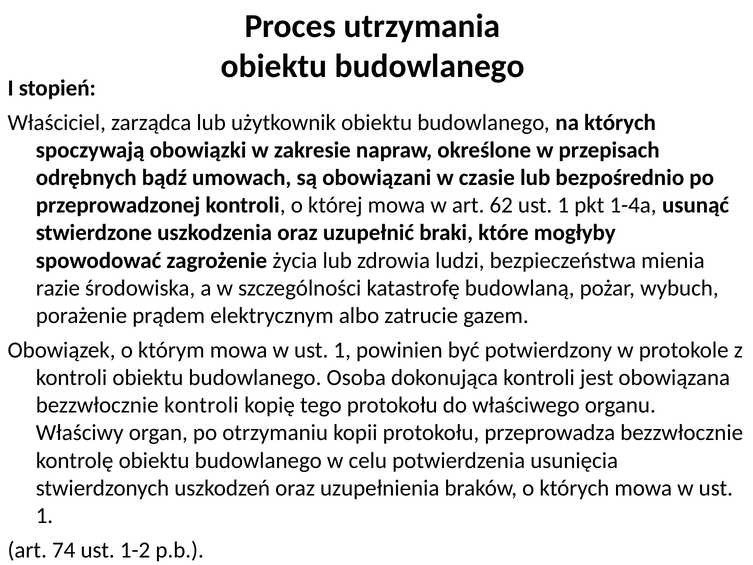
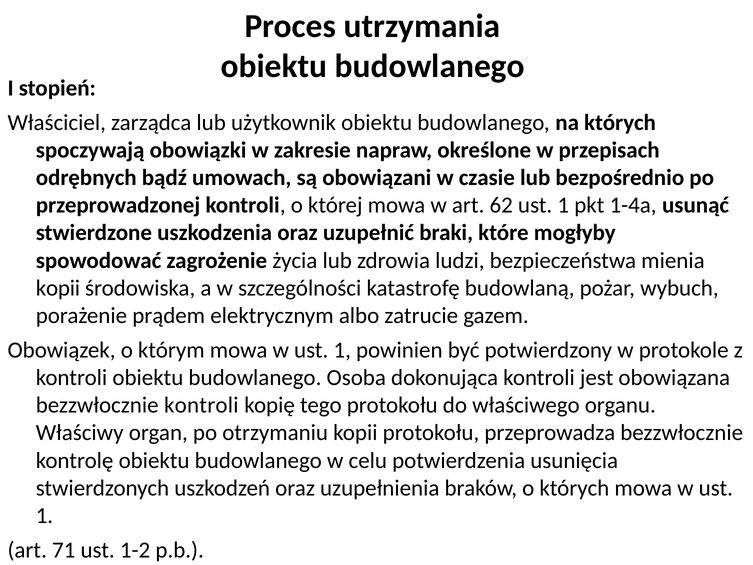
razie at (58, 288): razie -> kopii
74: 74 -> 71
